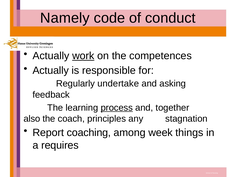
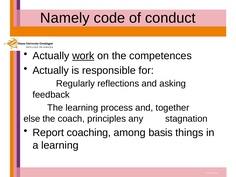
undertake: undertake -> reflections
process underline: present -> none
also: also -> else
week: week -> basis
a requires: requires -> learning
